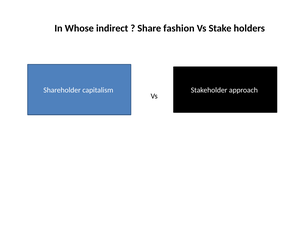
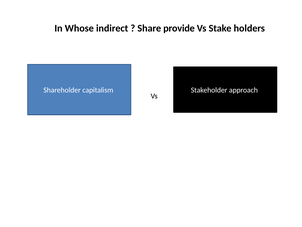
fashion: fashion -> provide
